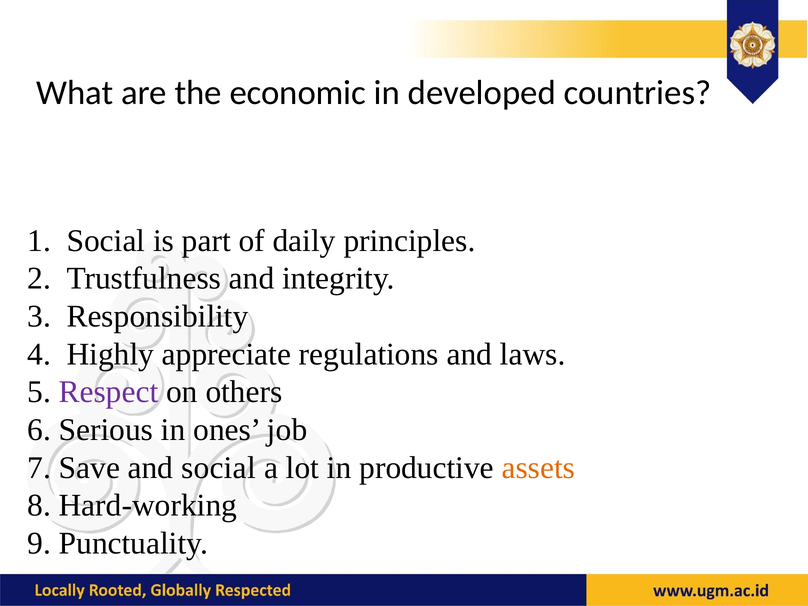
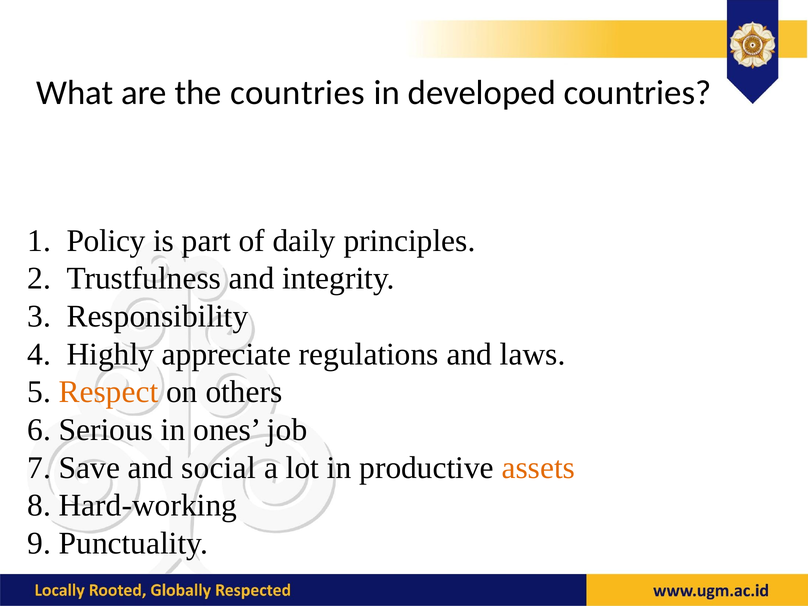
the economic: economic -> countries
Social at (106, 241): Social -> Policy
Respect colour: purple -> orange
